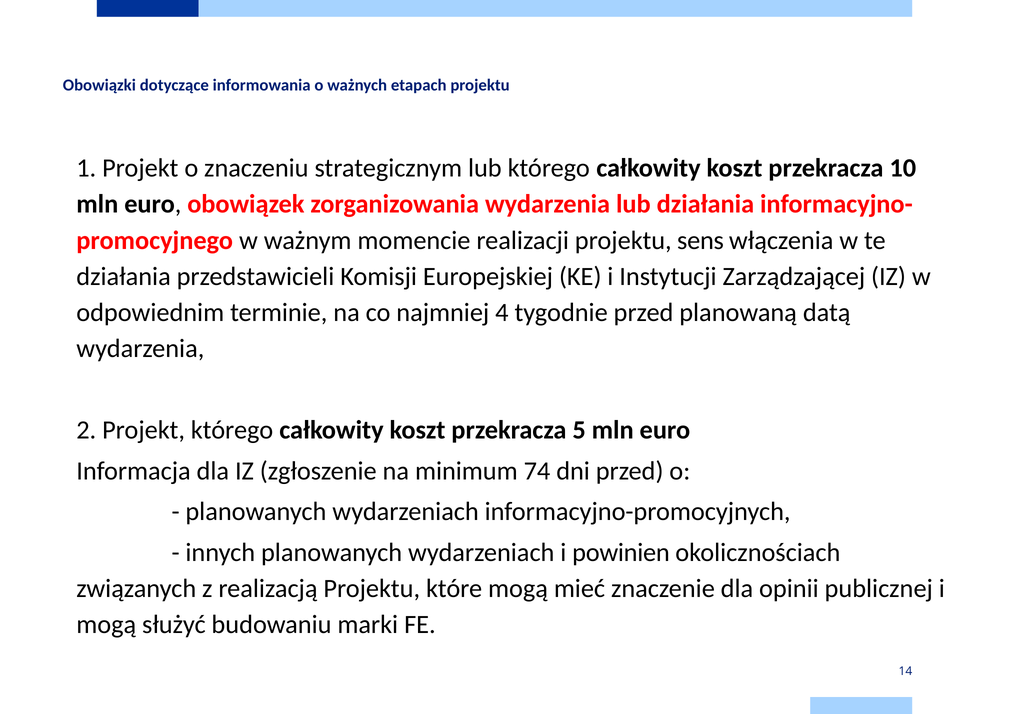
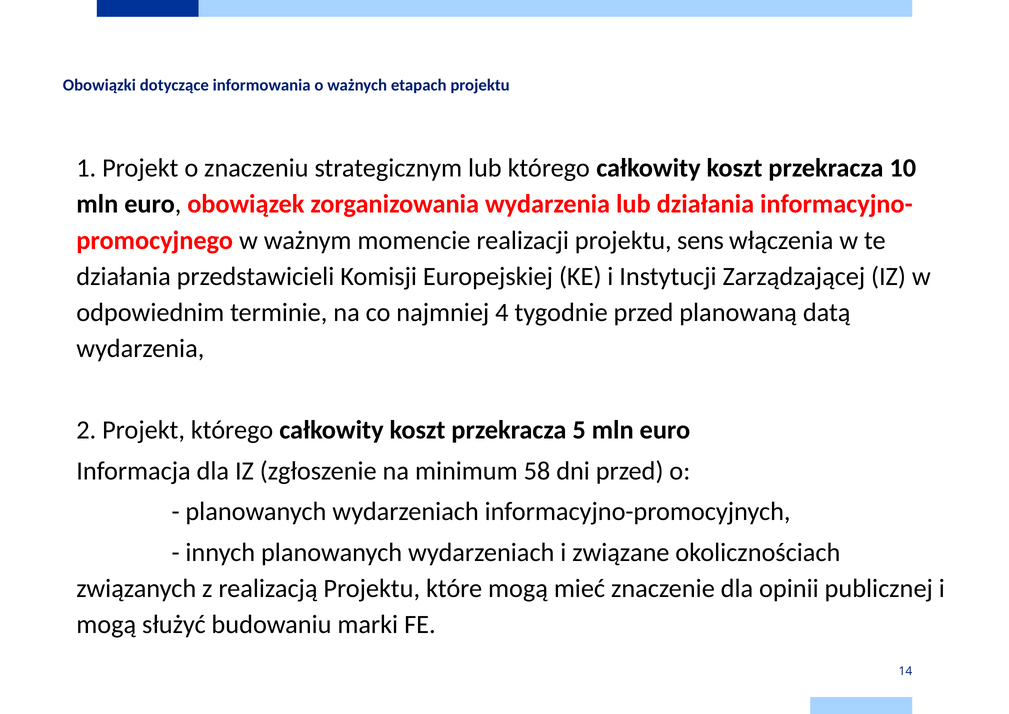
74: 74 -> 58
powinien: powinien -> związane
